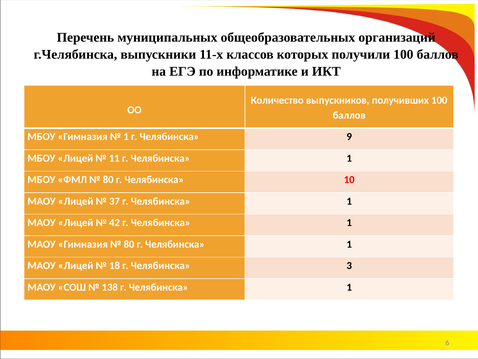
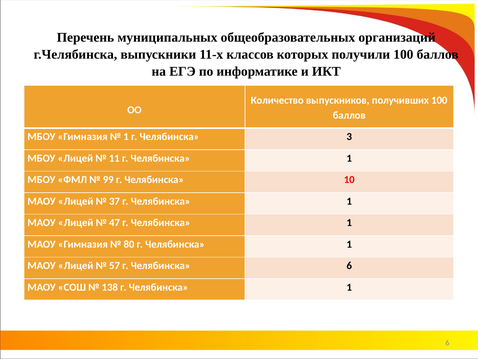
9: 9 -> 3
80 at (108, 180): 80 -> 99
42: 42 -> 47
18: 18 -> 57
Челябинска 3: 3 -> 6
